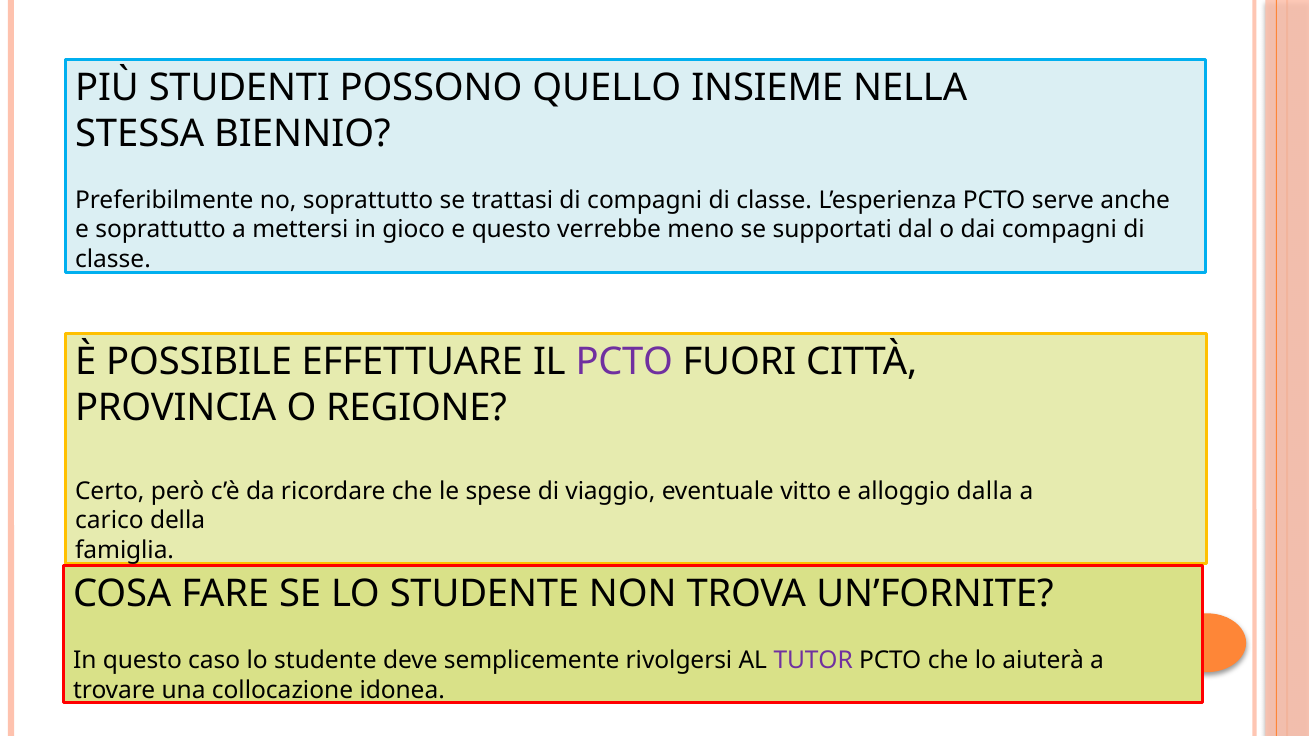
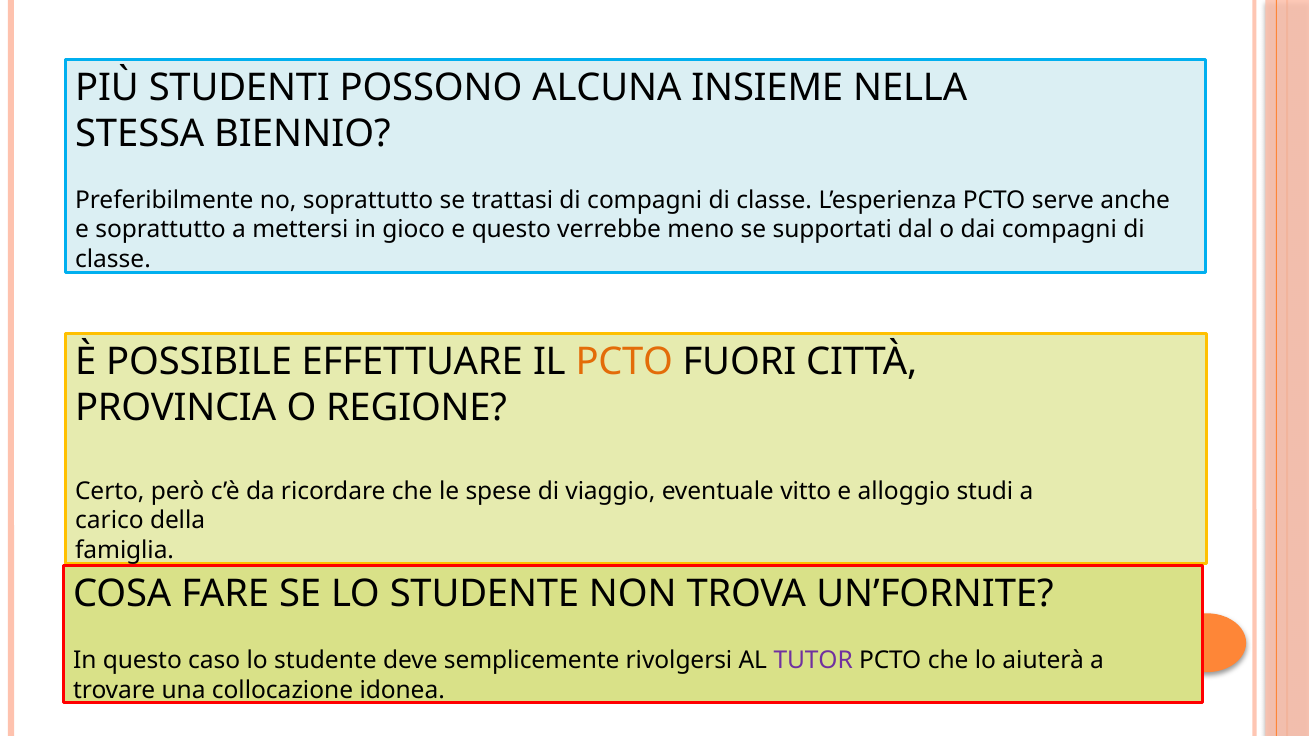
QUELLO: QUELLO -> ALCUNA
PCTO at (624, 362) colour: purple -> orange
dalla: dalla -> studi
